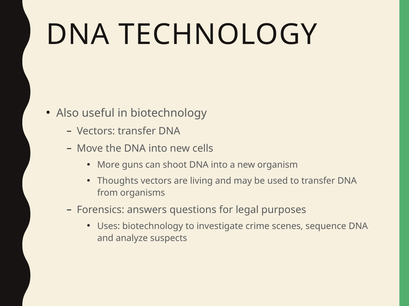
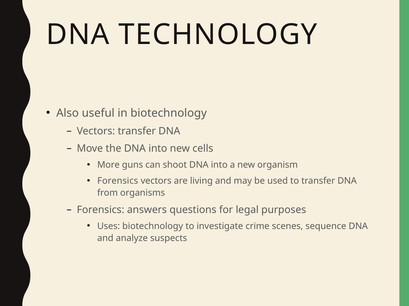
Thoughts at (118, 181): Thoughts -> Forensics
